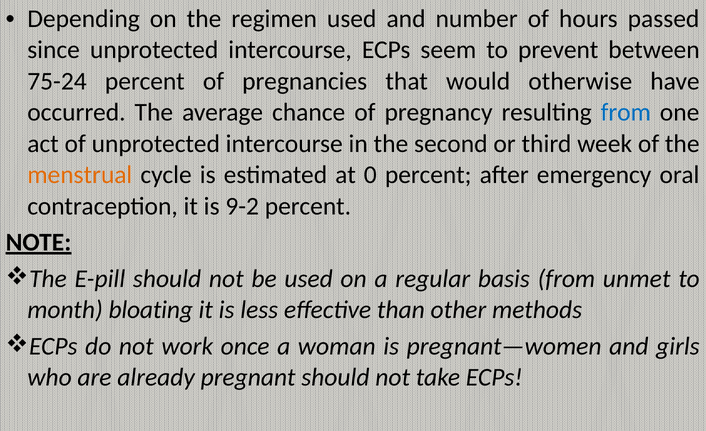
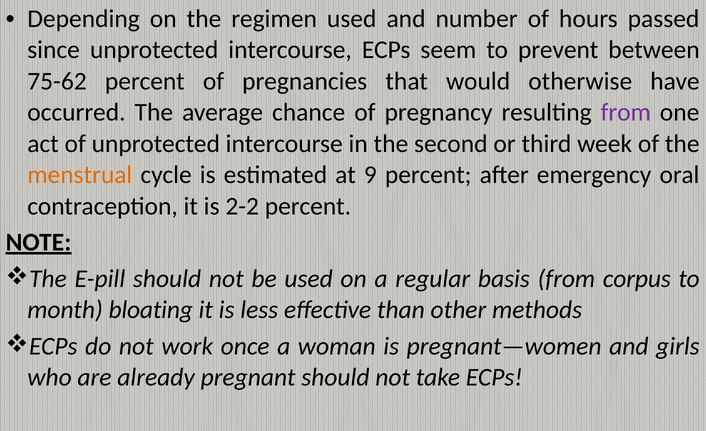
75-24: 75-24 -> 75-62
from at (626, 112) colour: blue -> purple
0: 0 -> 9
9-2: 9-2 -> 2-2
unmet: unmet -> corpus
